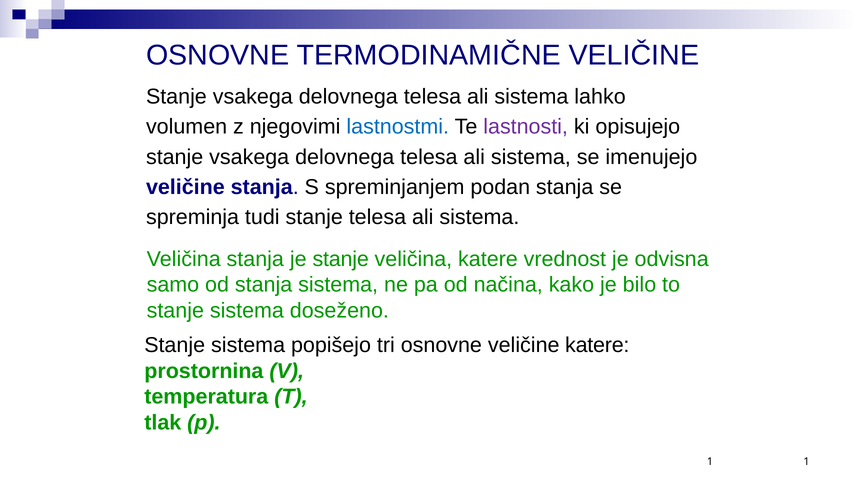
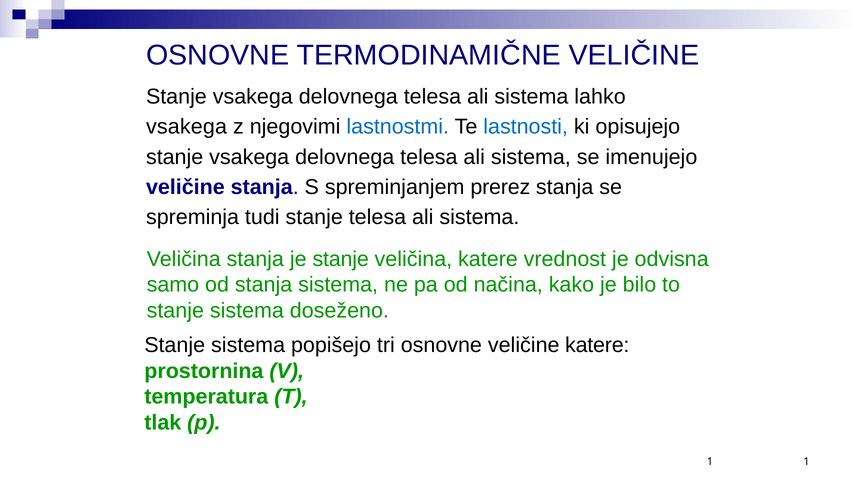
volumen at (187, 127): volumen -> vsakega
lastnosti colour: purple -> blue
podan: podan -> prerez
